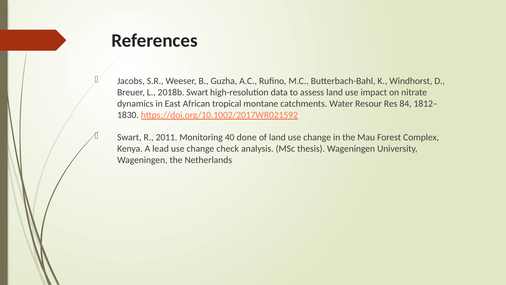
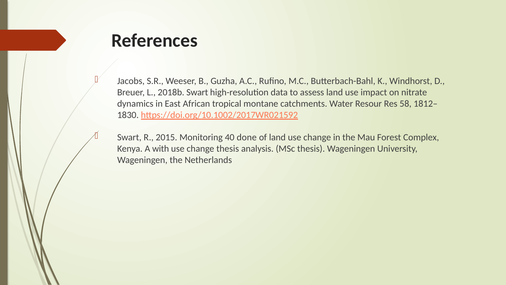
84: 84 -> 58
2011: 2011 -> 2015
lead: lead -> with
change check: check -> thesis
